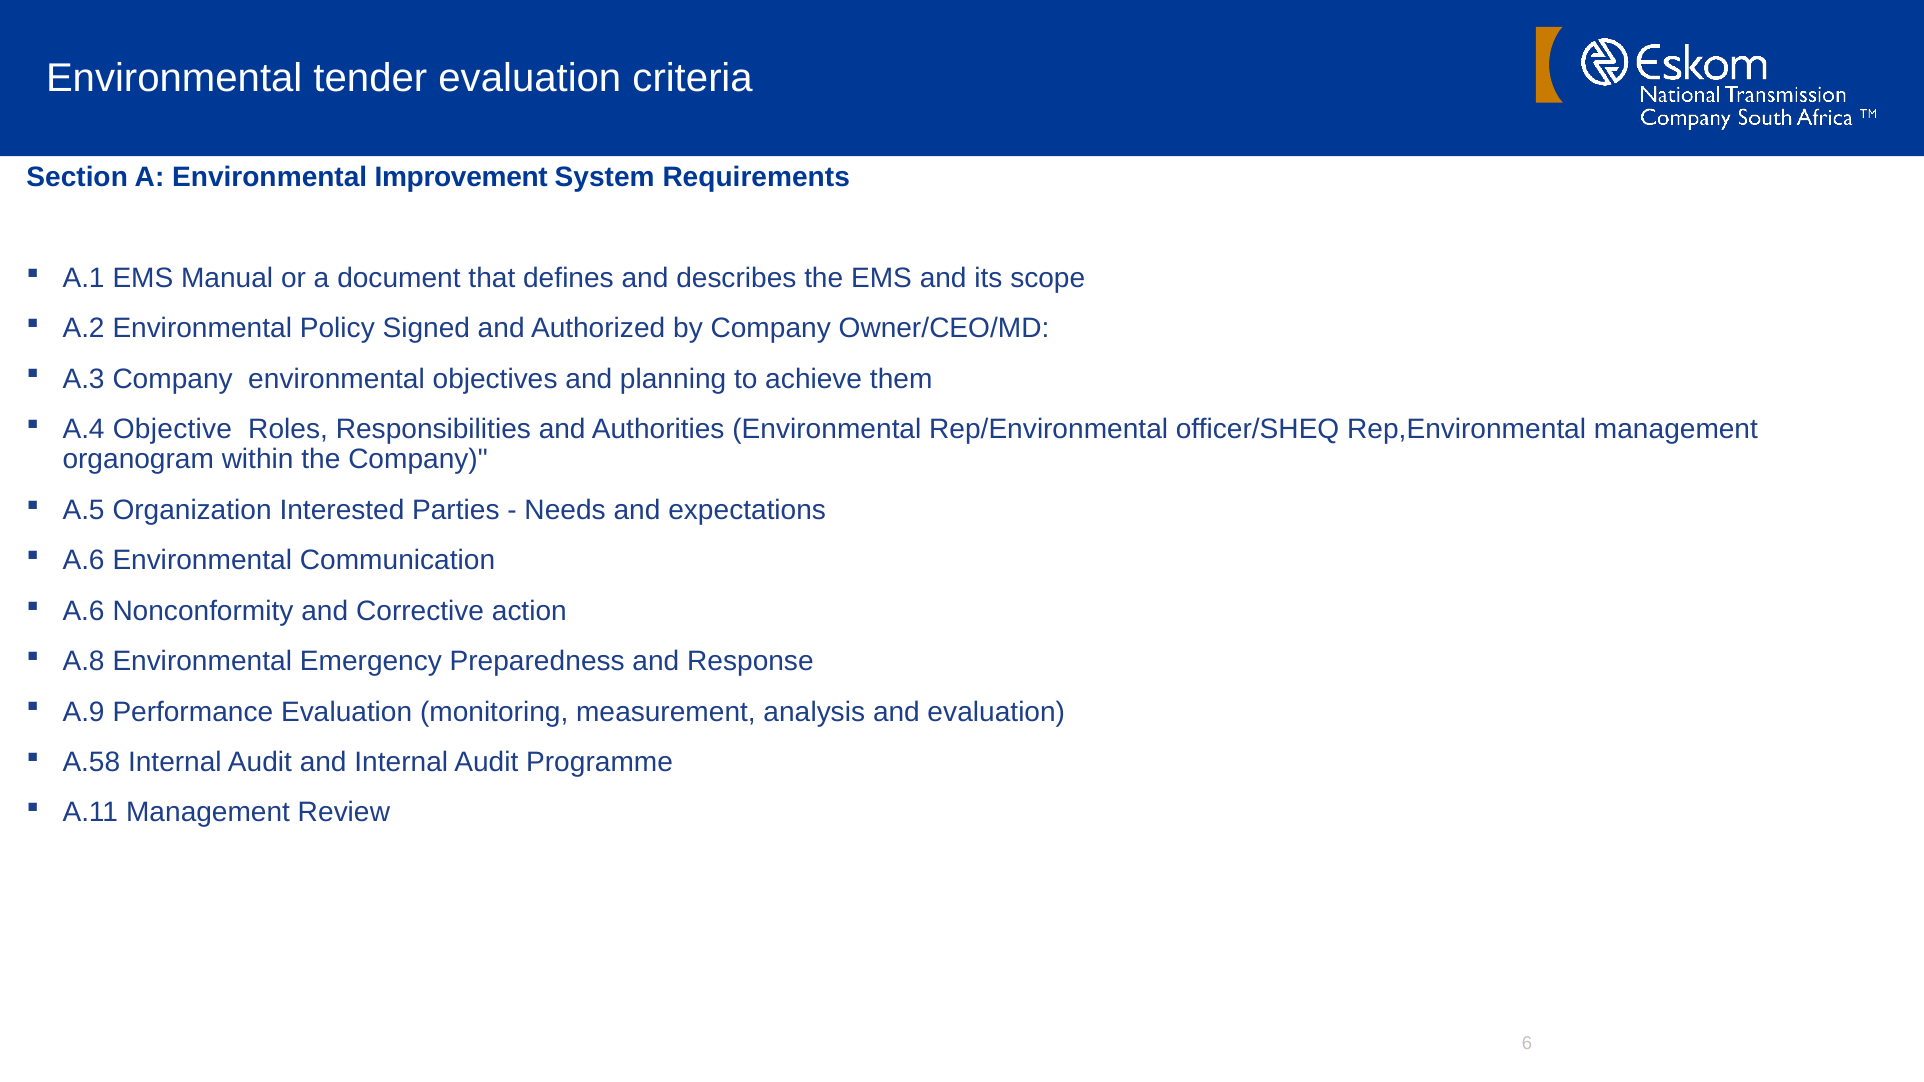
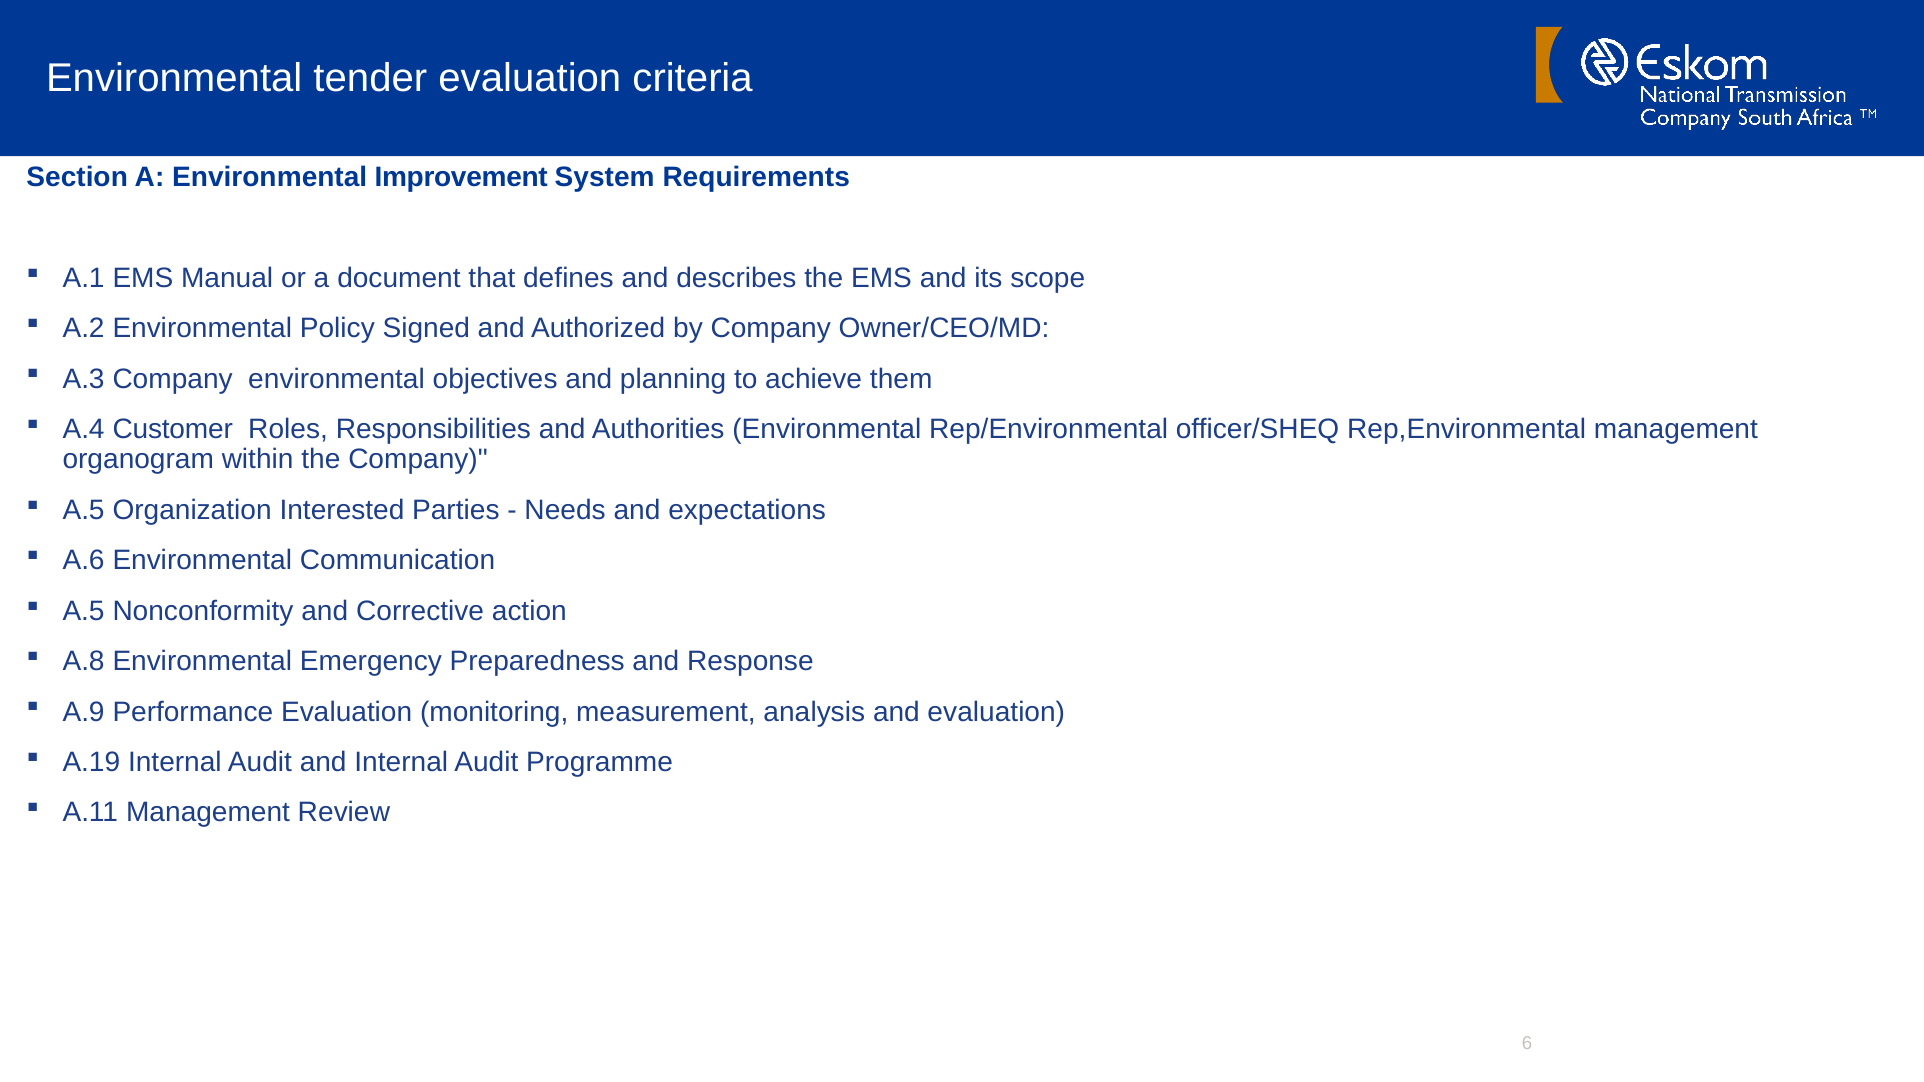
Objective: Objective -> Customer
A.6 at (84, 611): A.6 -> A.5
A.58: A.58 -> A.19
